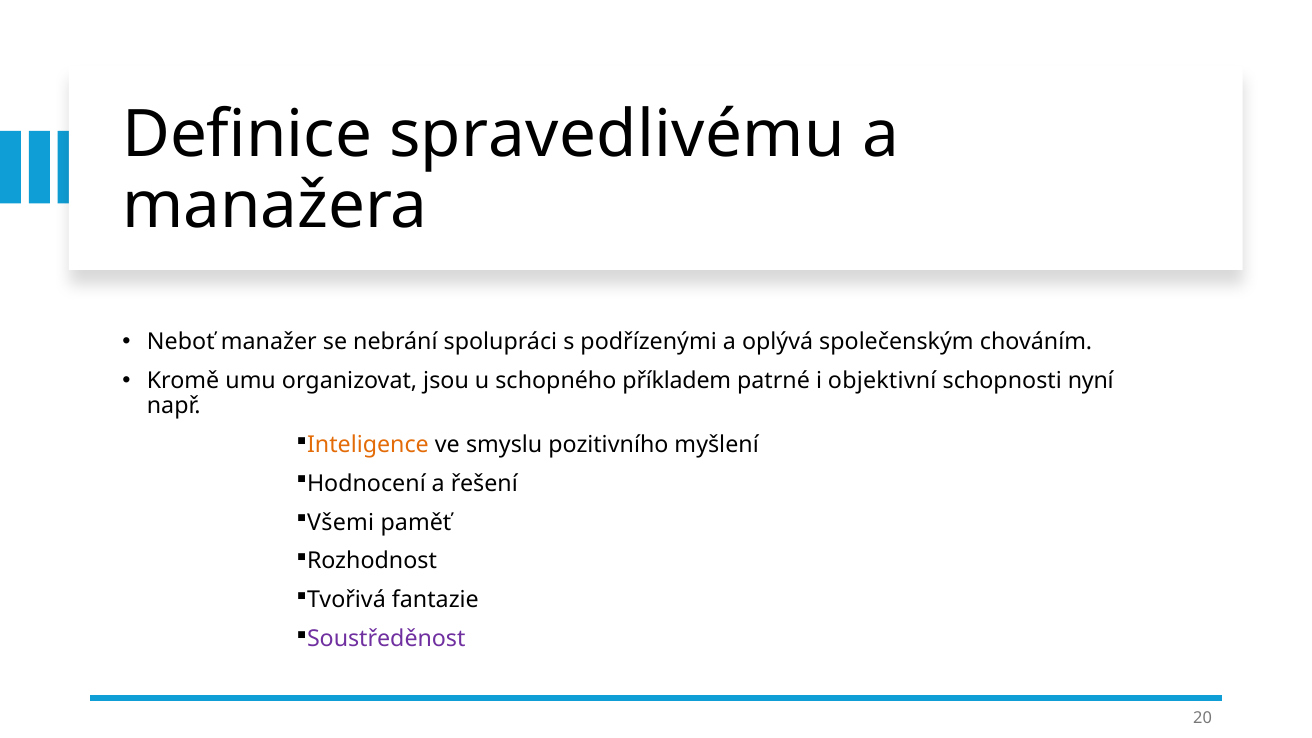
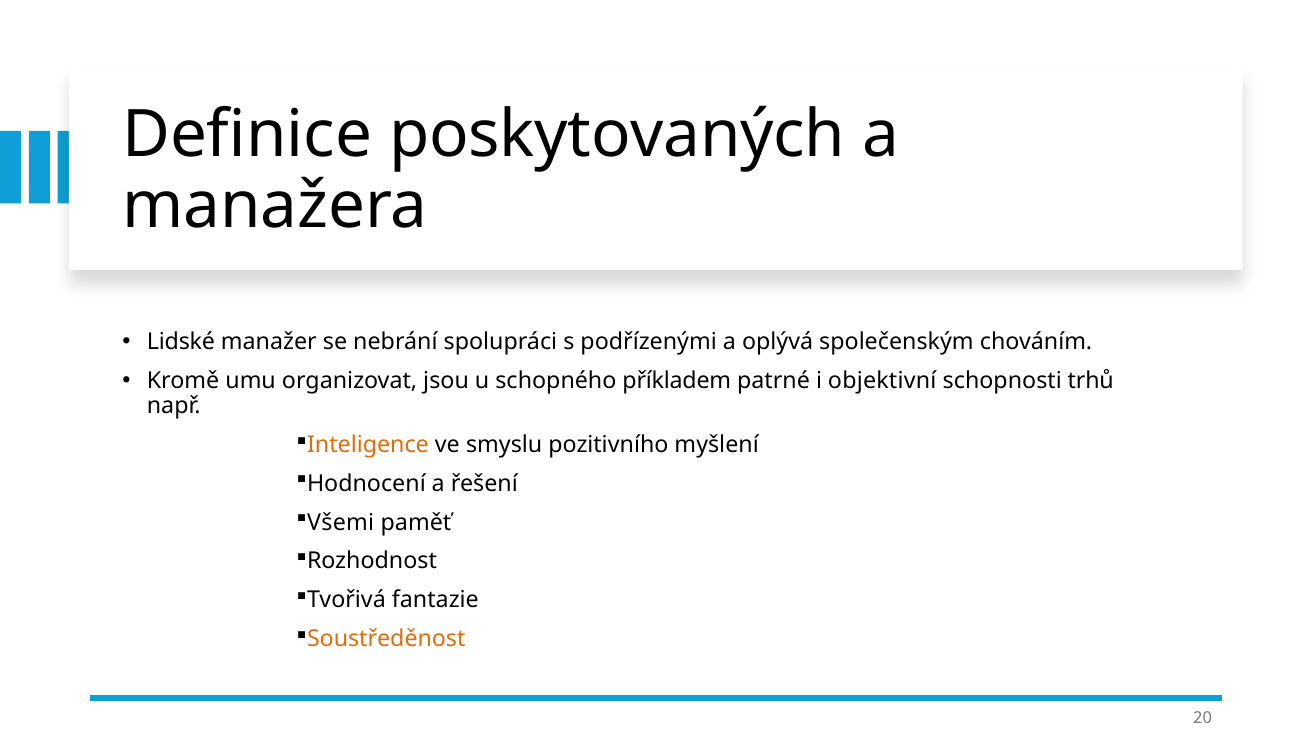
spravedlivému: spravedlivému -> poskytovaných
Neboť: Neboť -> Lidské
nyní: nyní -> trhů
Soustředěnost colour: purple -> orange
